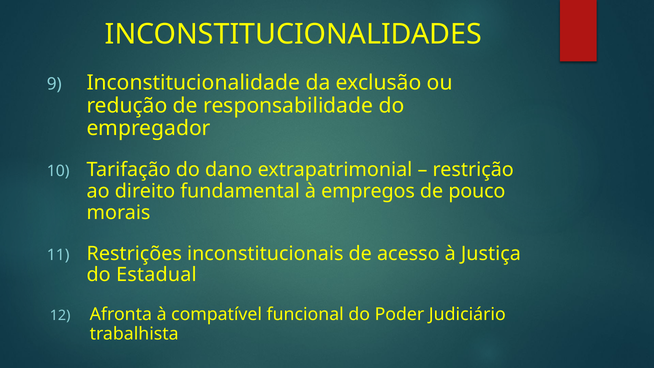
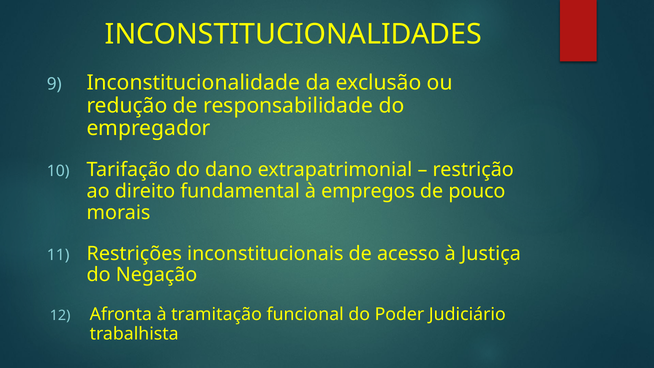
Estadual: Estadual -> Negação
compatível: compatível -> tramitação
